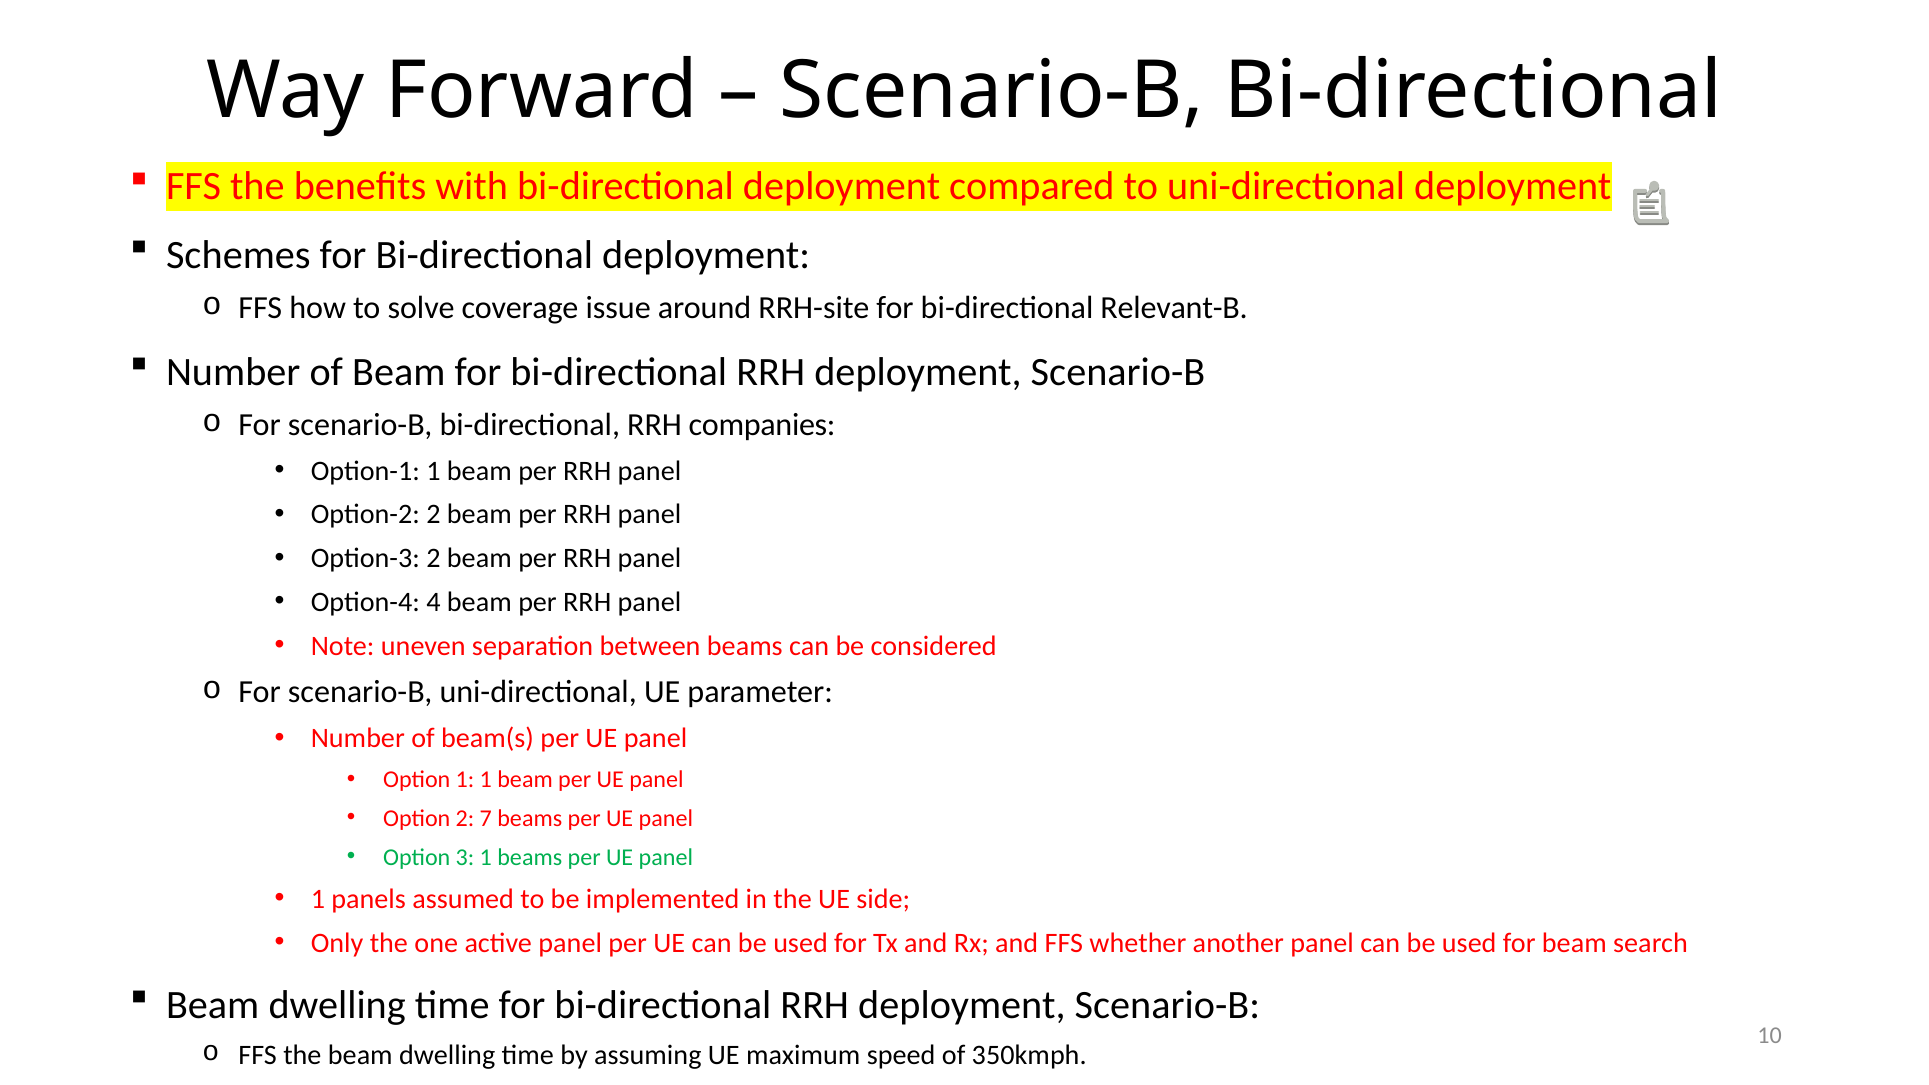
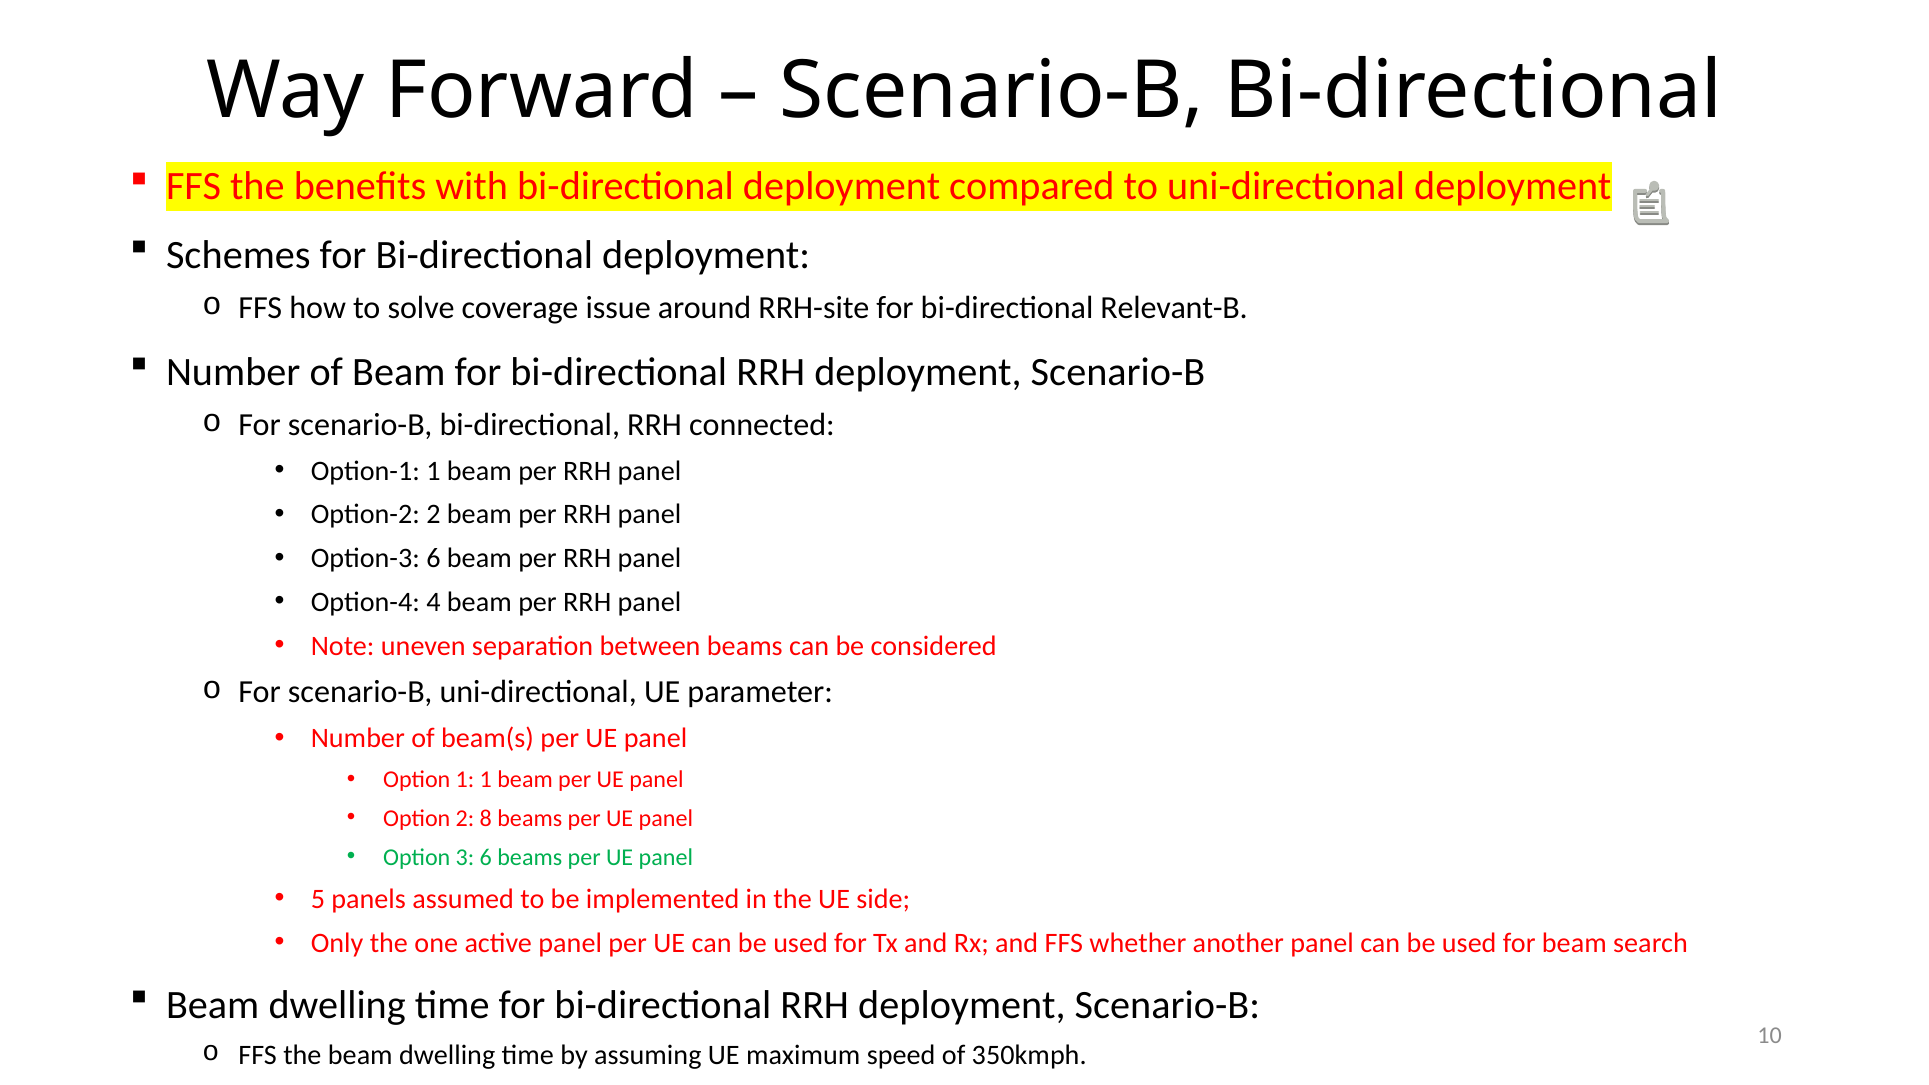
companies: companies -> connected
Option-3 2: 2 -> 6
7: 7 -> 8
3 1: 1 -> 6
1 at (318, 899): 1 -> 5
